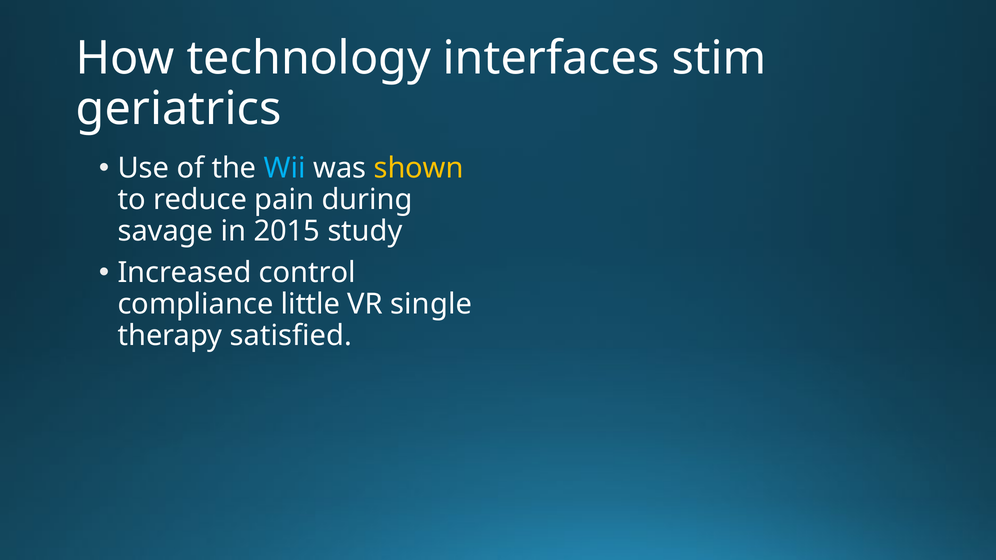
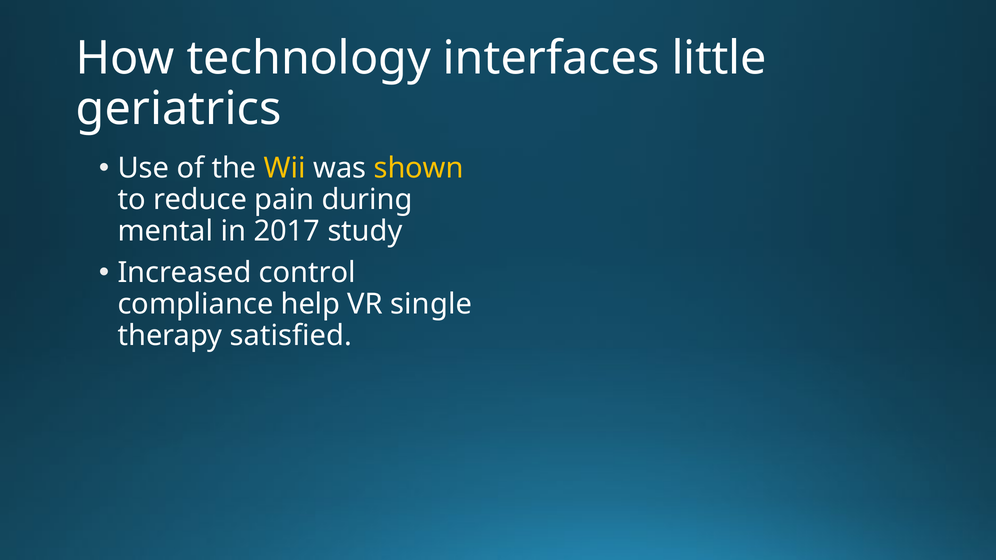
stim: stim -> little
Wii colour: light blue -> yellow
savage: savage -> mental
2015: 2015 -> 2017
little: little -> help
